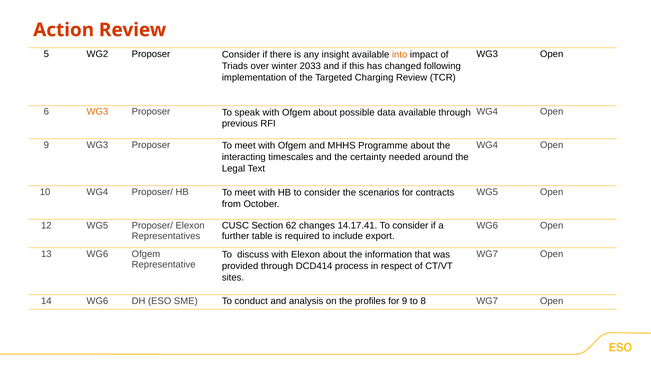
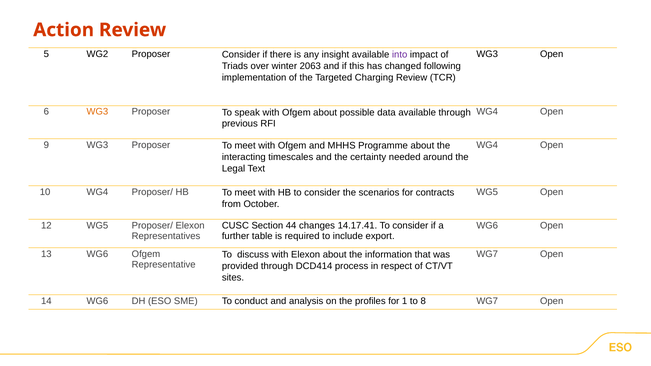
into colour: orange -> purple
2033: 2033 -> 2063
62: 62 -> 44
for 9: 9 -> 1
